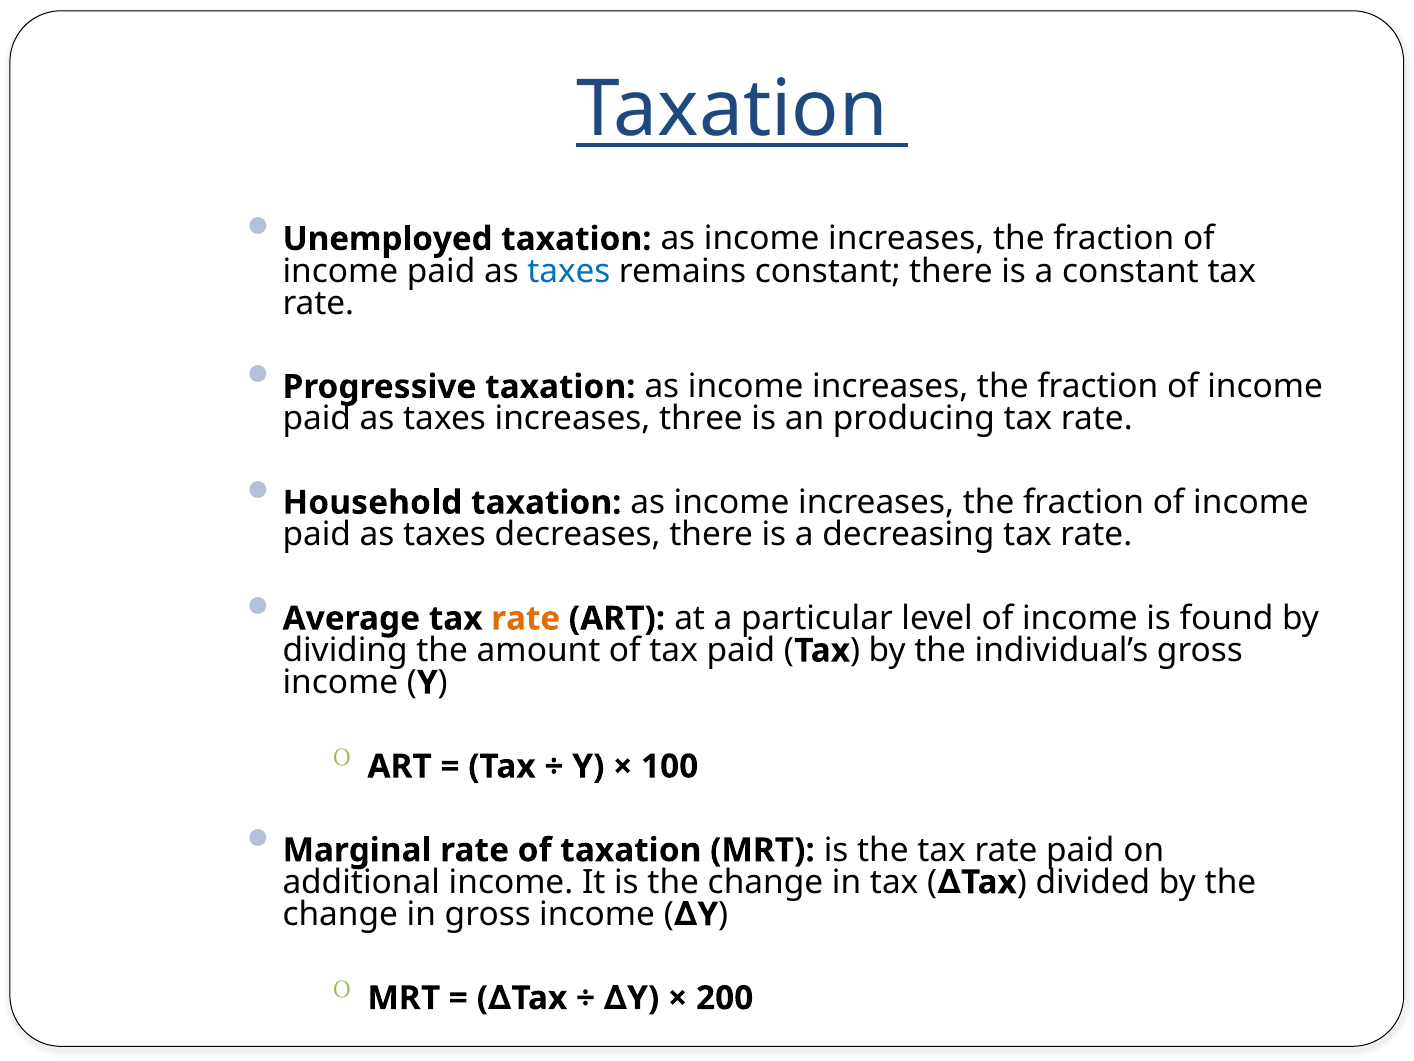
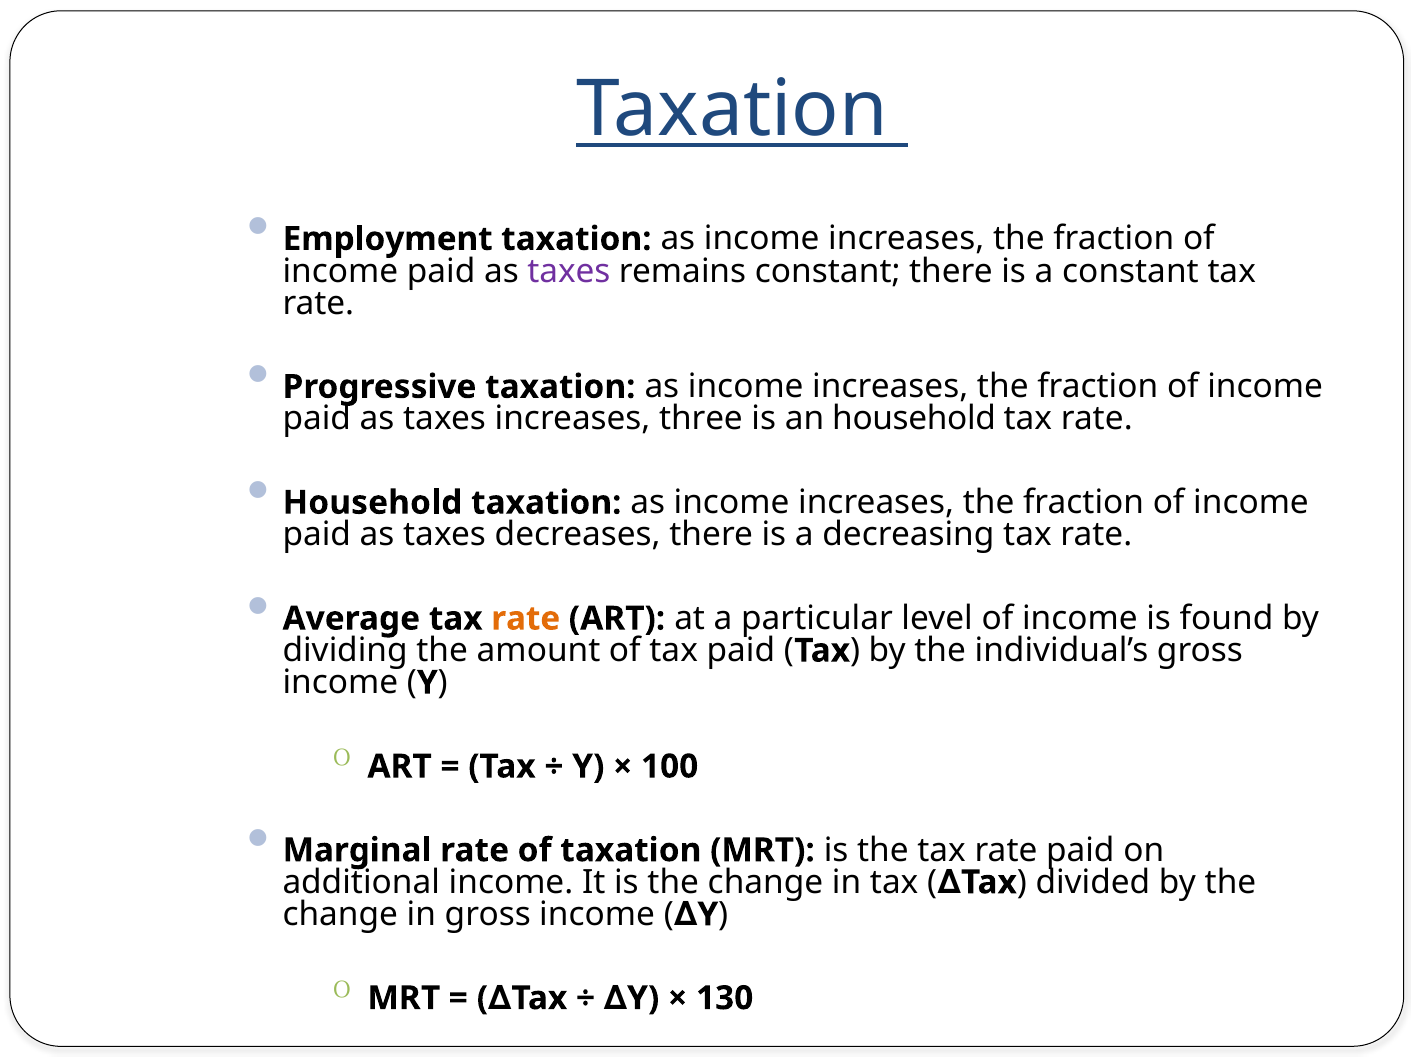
Unemployed: Unemployed -> Employment
taxes at (569, 271) colour: blue -> purple
an producing: producing -> household
200: 200 -> 130
